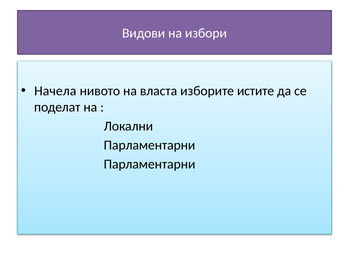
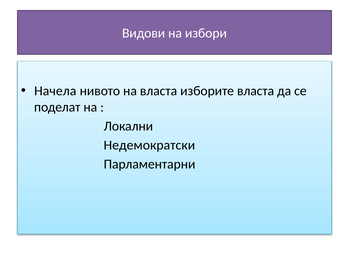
изборите истите: истите -> власта
Парламентарни at (149, 145): Парламентарни -> Недемократски
